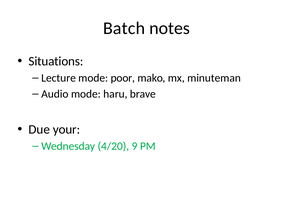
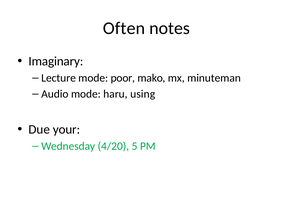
Batch: Batch -> Often
Situations: Situations -> Imaginary
brave: brave -> using
9: 9 -> 5
